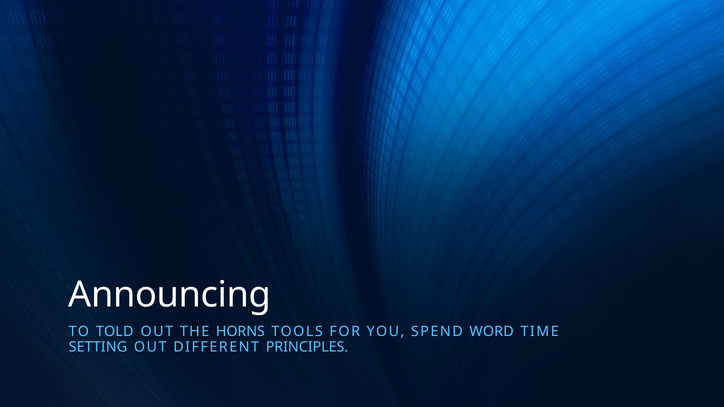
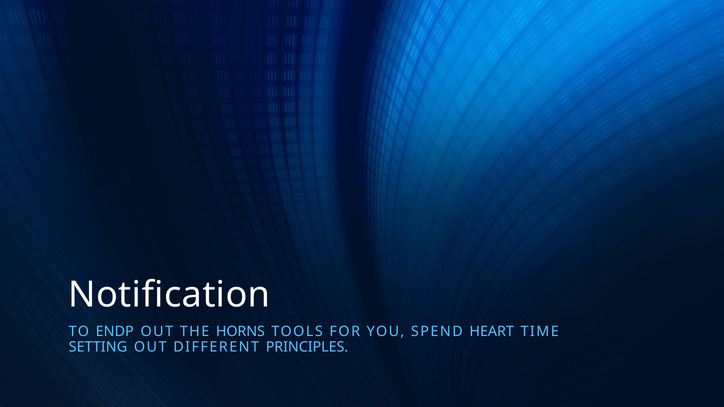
Announcing: Announcing -> Notification
TOLD: TOLD -> ENDP
WORD: WORD -> HEART
